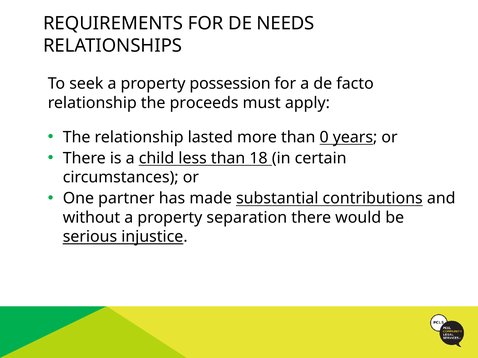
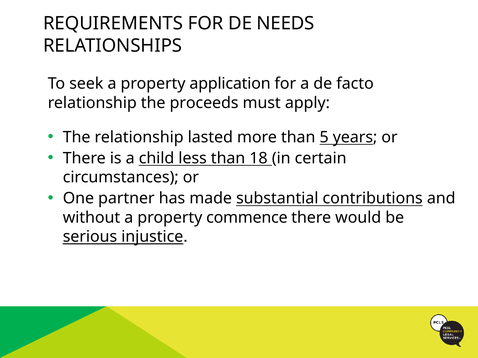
possession: possession -> application
0: 0 -> 5
separation: separation -> commence
